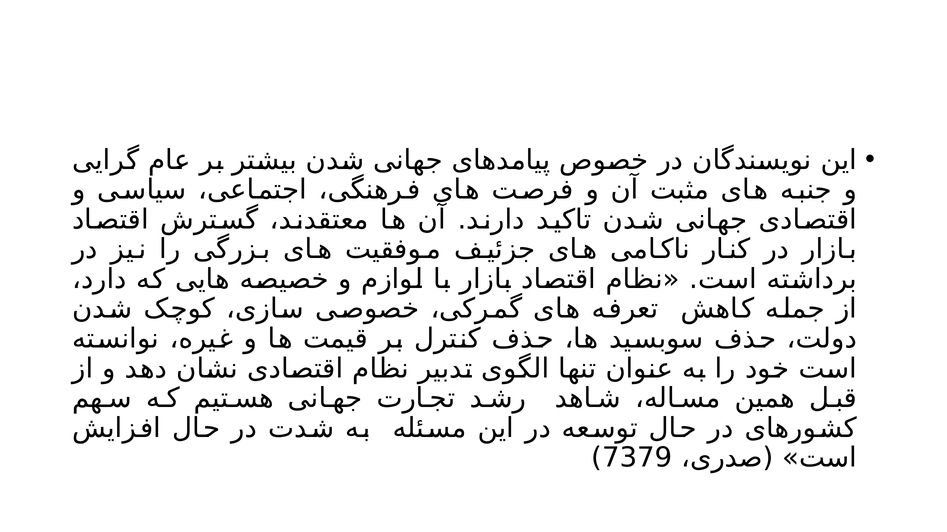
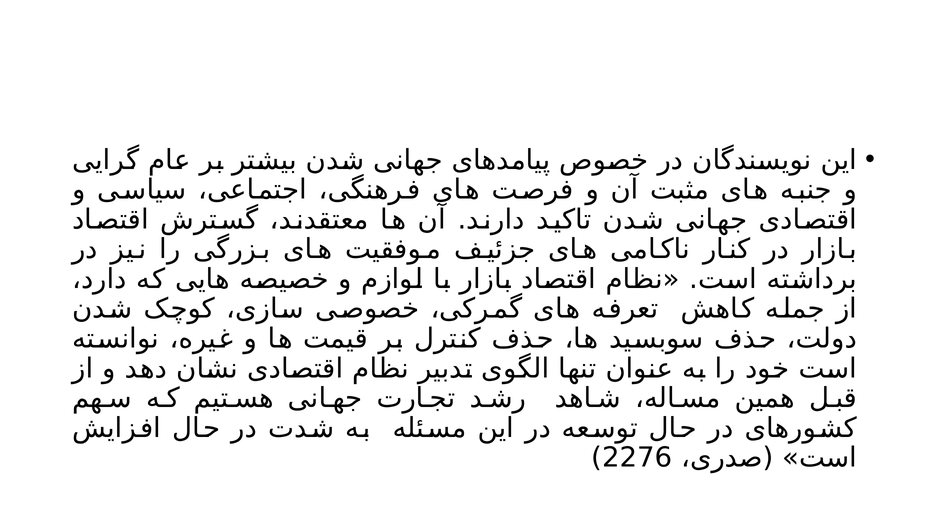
7379: 7379 -> 2276
